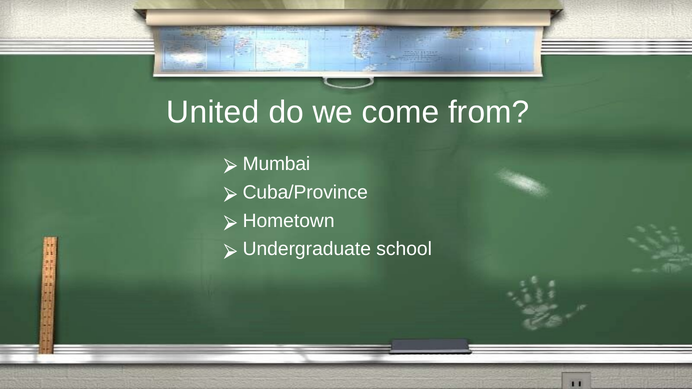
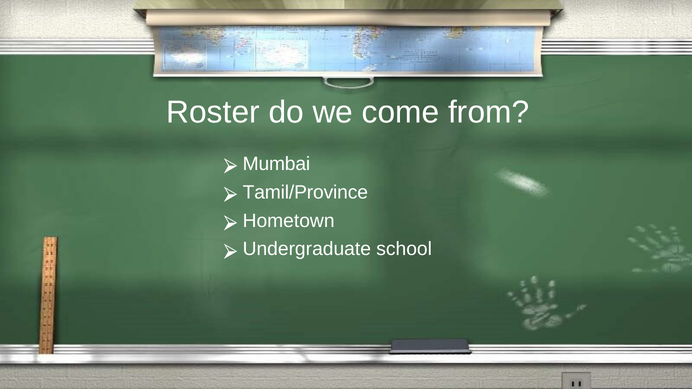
United: United -> Roster
Cuba/Province: Cuba/Province -> Tamil/Province
